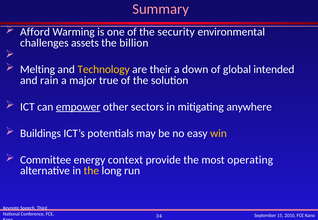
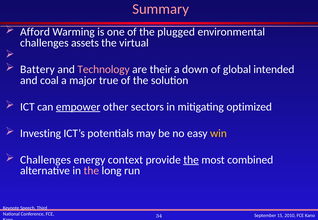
security: security -> plugged
billion: billion -> virtual
Melting: Melting -> Battery
Technology colour: yellow -> pink
rain: rain -> coal
anywhere: anywhere -> optimized
Buildings: Buildings -> Investing
Committee at (46, 160): Committee -> Challenges
the at (191, 160) underline: none -> present
operating: operating -> combined
the at (91, 171) colour: yellow -> pink
